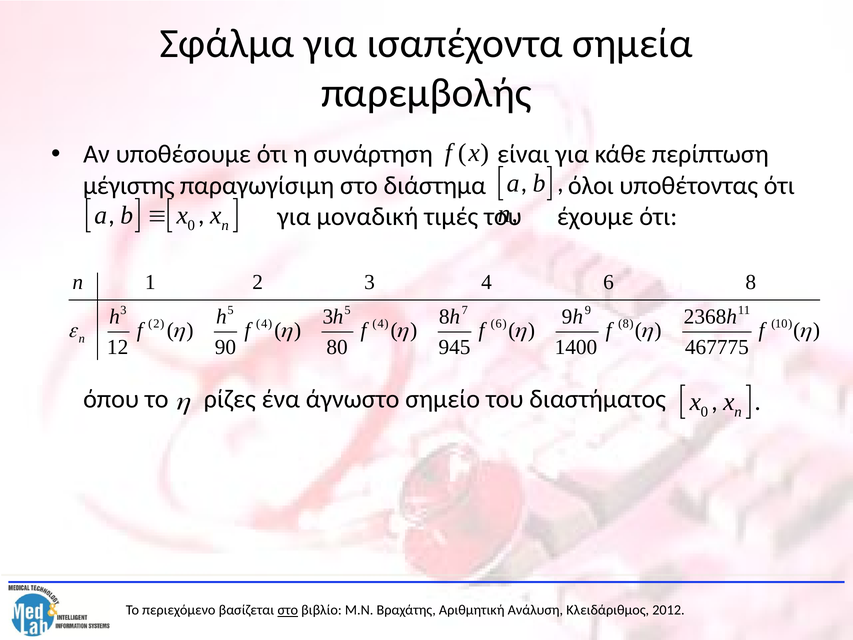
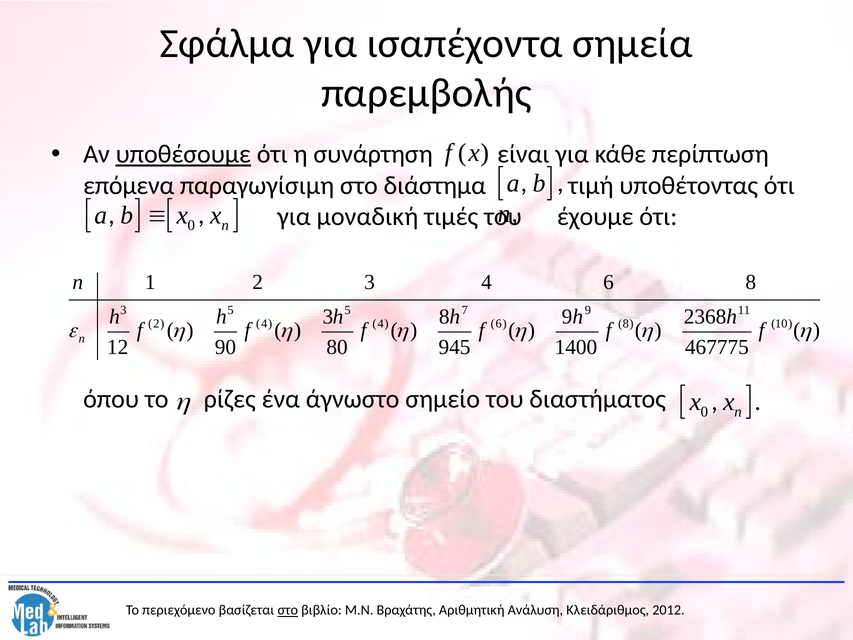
υποθέσουμε underline: none -> present
μέγιστης: μέγιστης -> επόμενα
όλοι: όλοι -> τιμή
